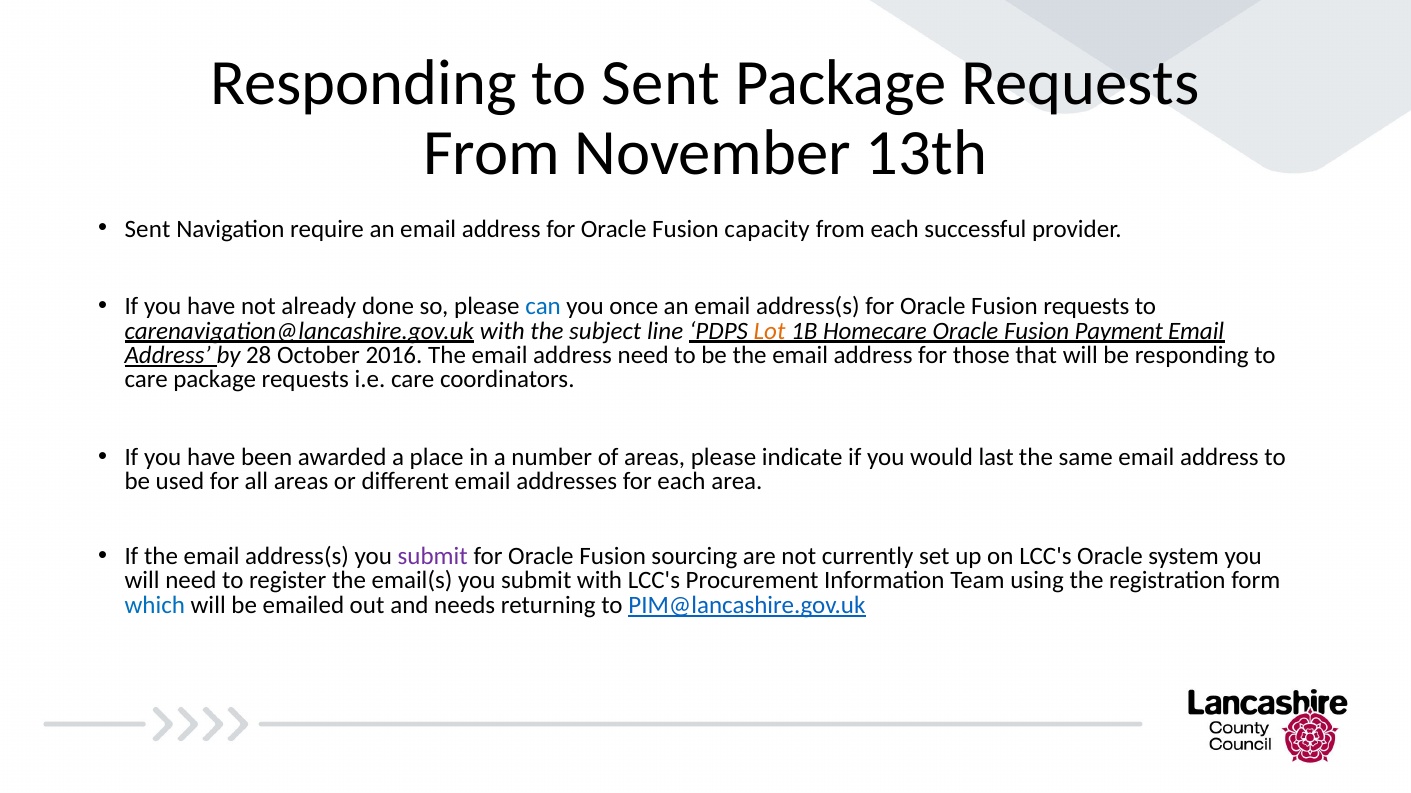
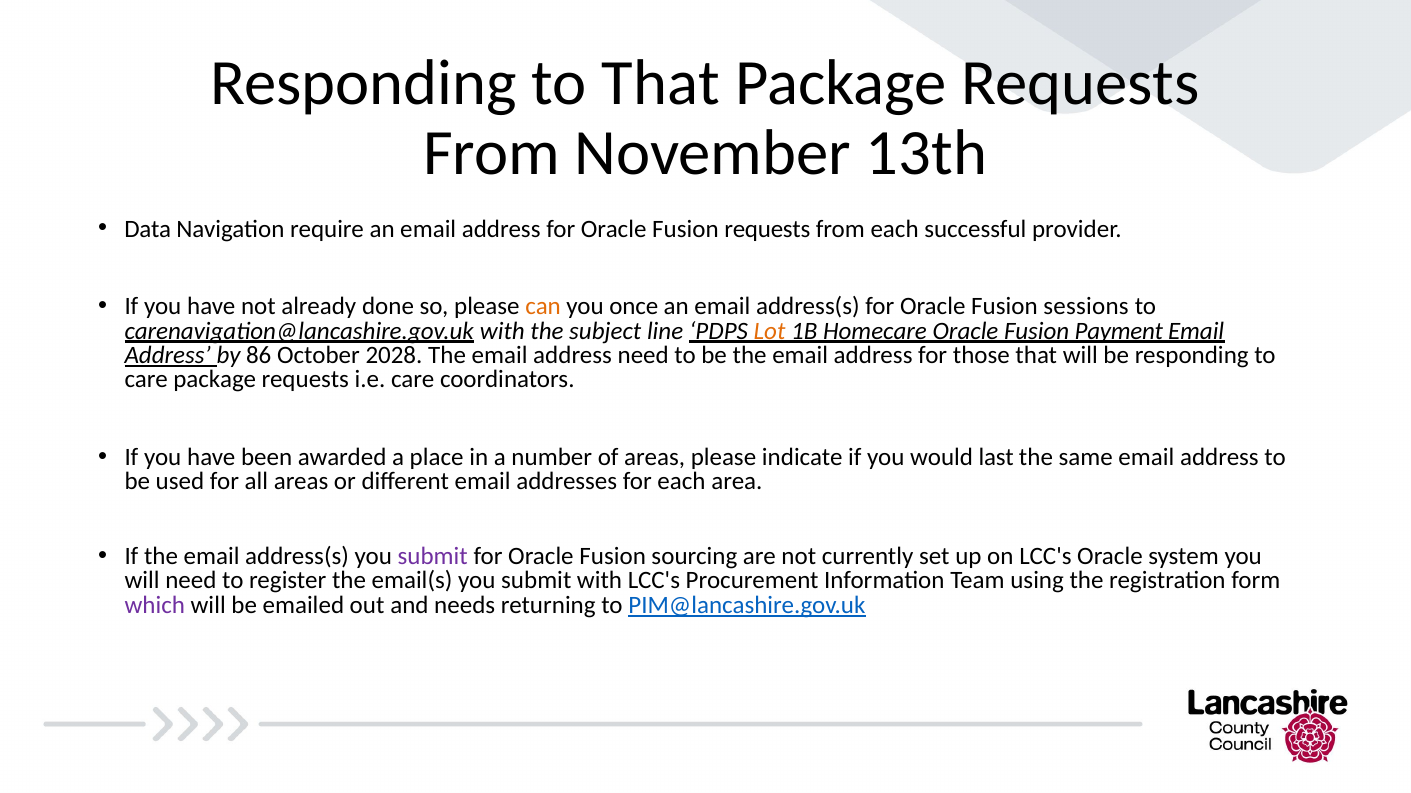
to Sent: Sent -> That
Sent at (148, 229): Sent -> Data
Fusion capacity: capacity -> requests
can colour: blue -> orange
Fusion requests: requests -> sessions
28: 28 -> 86
2016: 2016 -> 2028
which colour: blue -> purple
